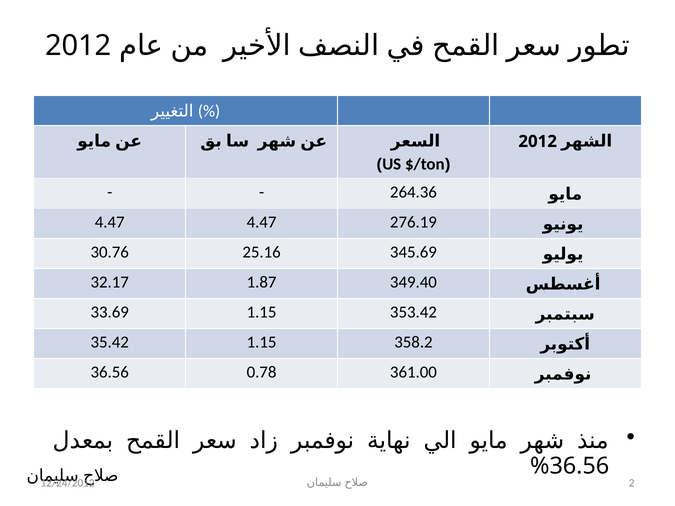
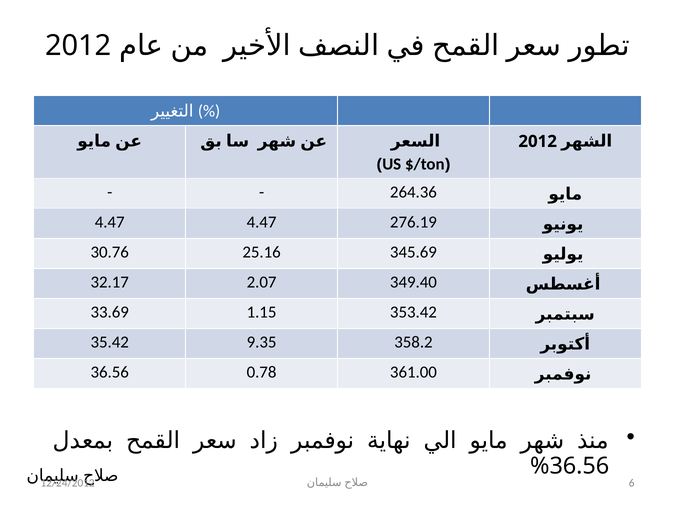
1.87: 1.87 -> 2.07
35.42 1.15: 1.15 -> 9.35
2: 2 -> 6
